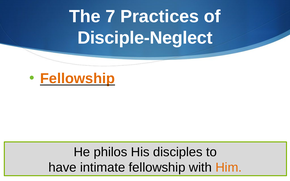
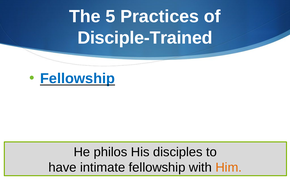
7: 7 -> 5
Disciple-Neglect: Disciple-Neglect -> Disciple-Trained
Fellowship at (78, 79) colour: orange -> blue
